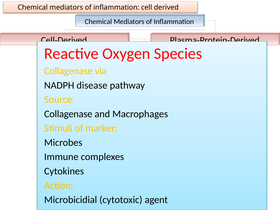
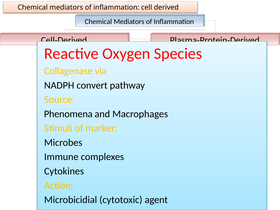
disease: disease -> convert
Collagenase at (68, 114): Collagenase -> Phenomena
